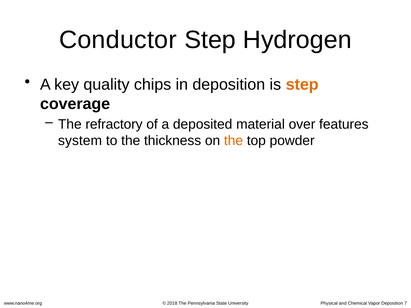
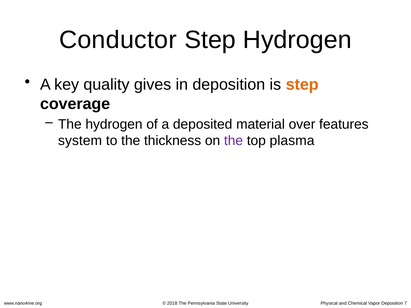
chips: chips -> gives
The refractory: refractory -> hydrogen
the at (234, 141) colour: orange -> purple
powder: powder -> plasma
